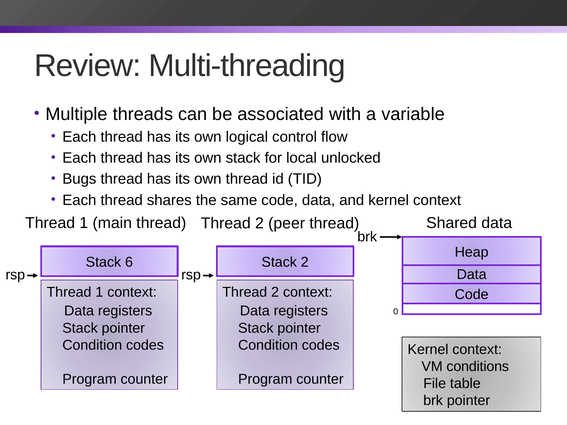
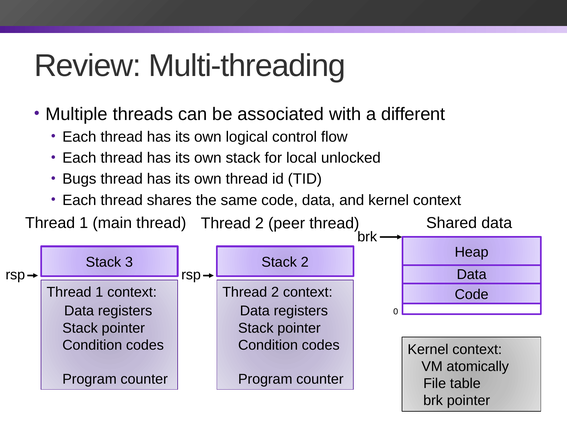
variable: variable -> different
6: 6 -> 3
conditions: conditions -> atomically
